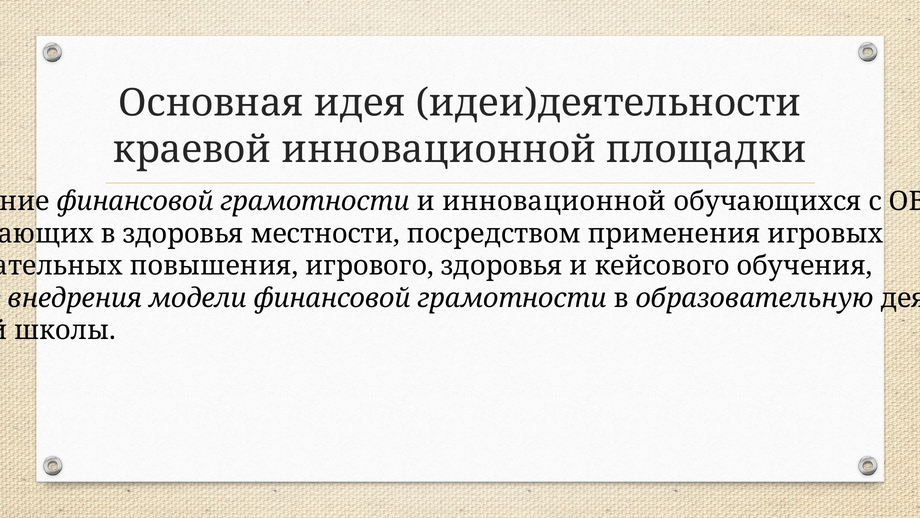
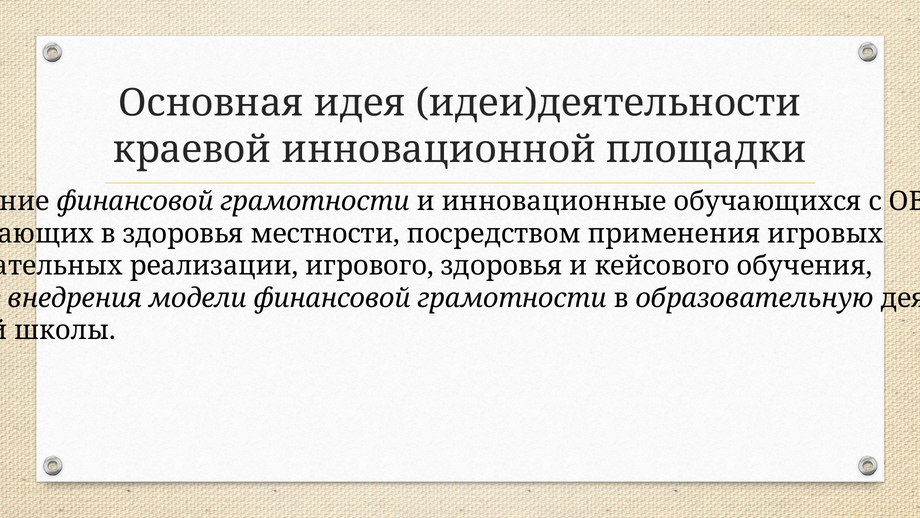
и инновационной: инновационной -> инновационные
повышения: повышения -> реализации
